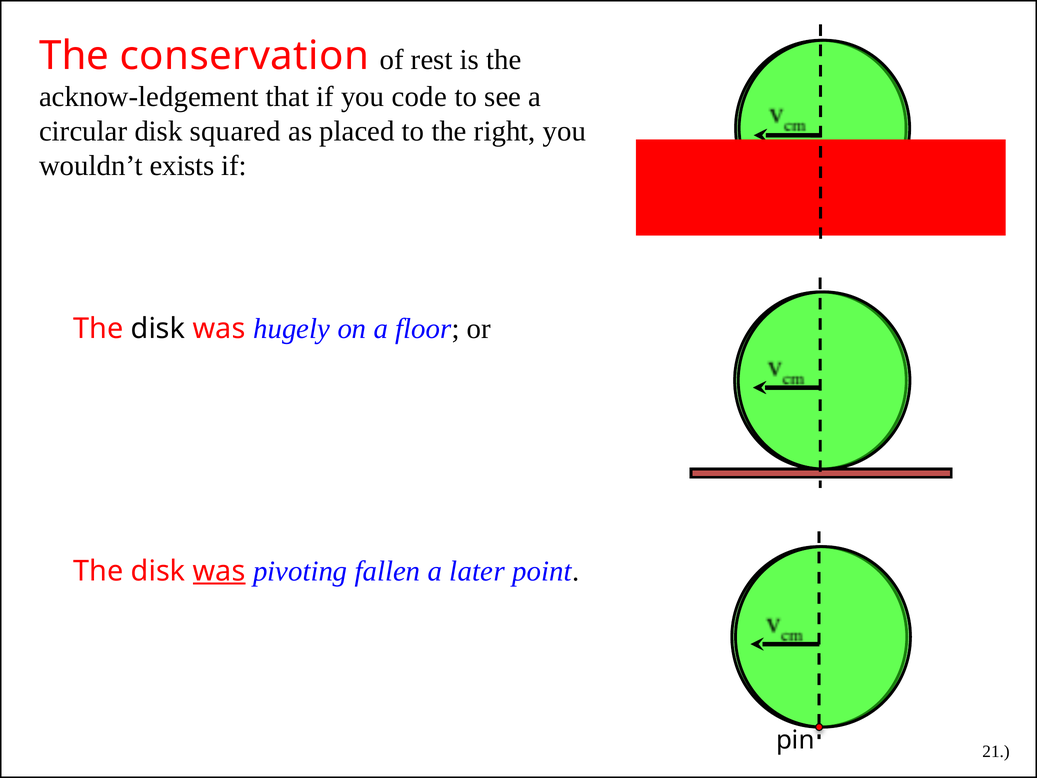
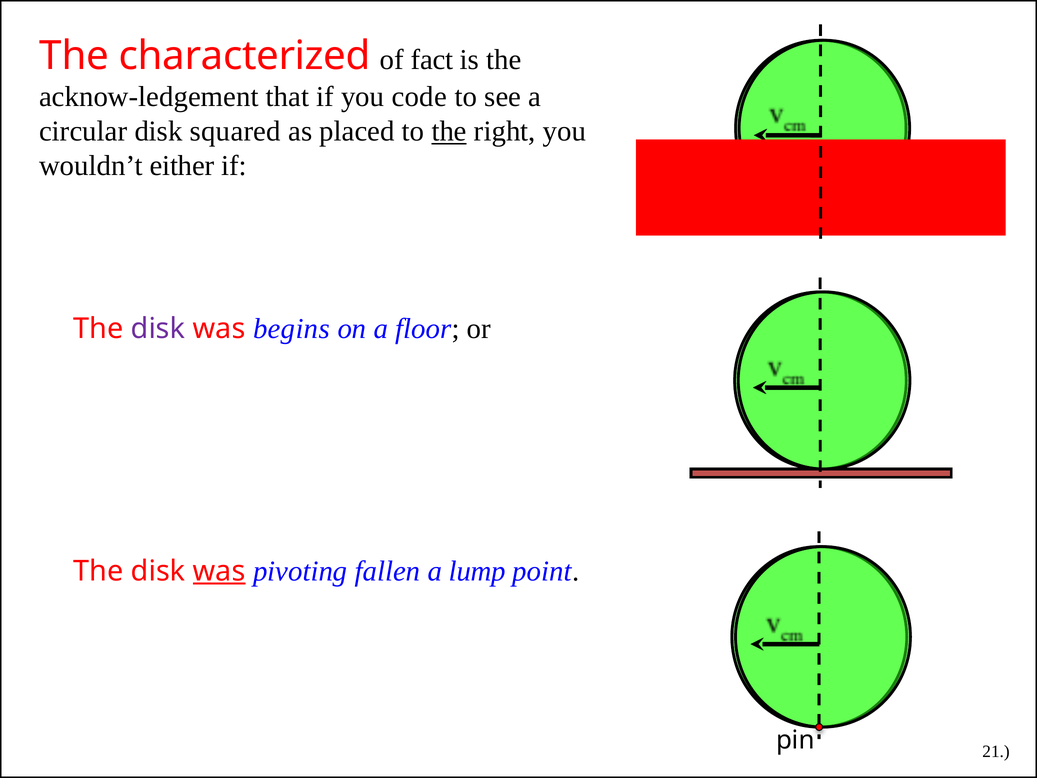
conservation: conservation -> characterized
rest: rest -> fact
the at (449, 131) underline: none -> present
exists: exists -> either
disk at (158, 329) colour: black -> purple
hugely: hugely -> begins
later: later -> lump
